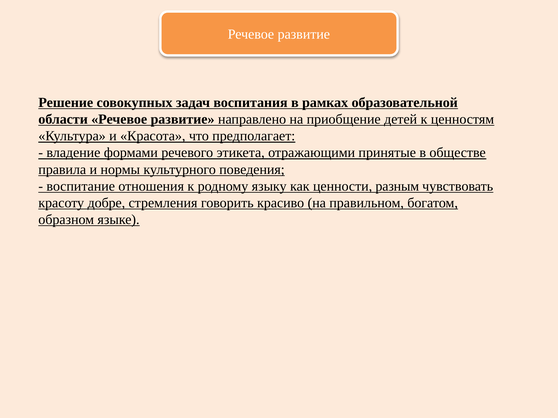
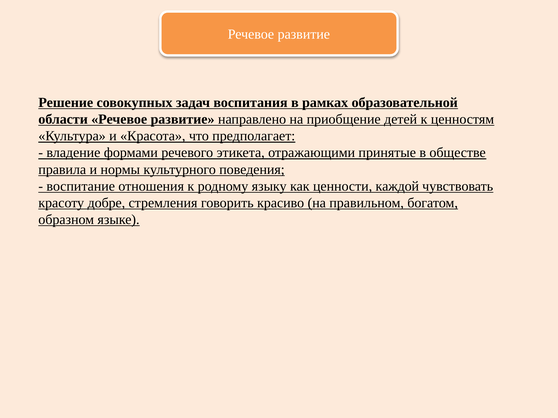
разным: разным -> каждой
